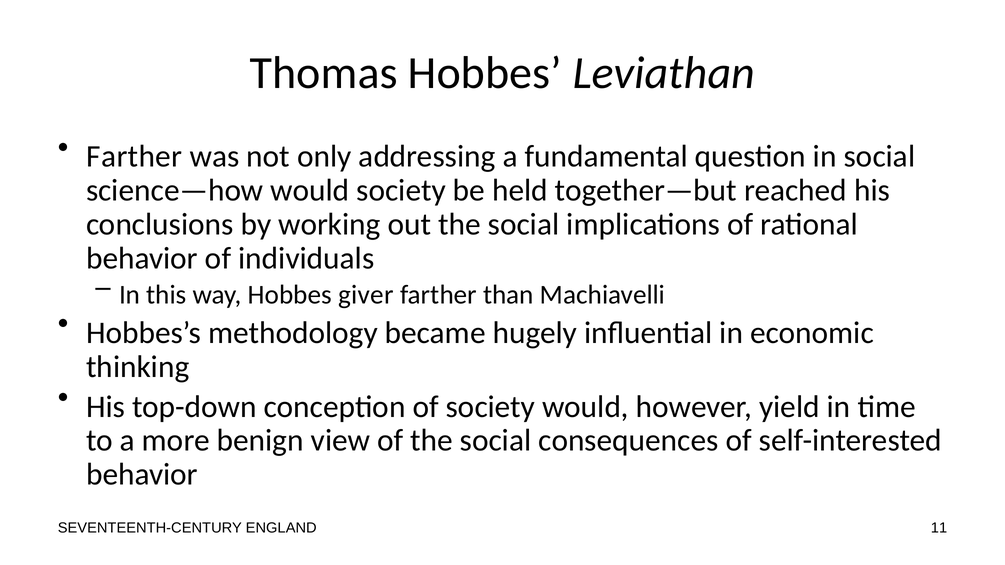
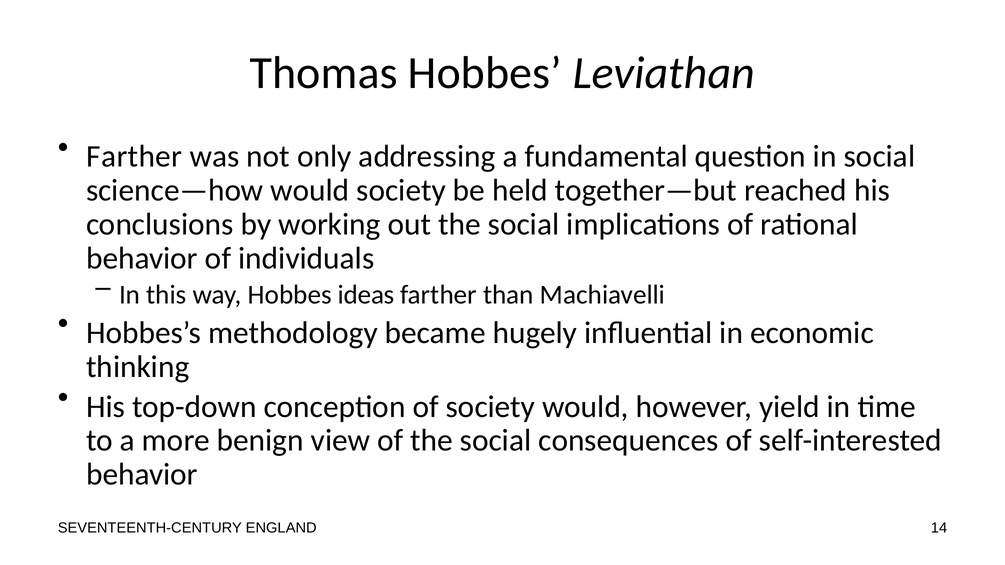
giver: giver -> ideas
11: 11 -> 14
